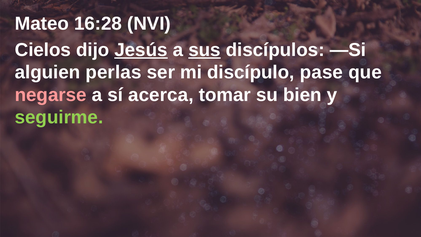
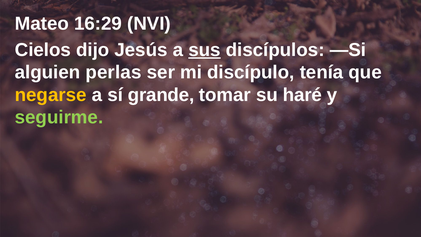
16:28: 16:28 -> 16:29
Jesús underline: present -> none
pase: pase -> tenía
negarse colour: pink -> yellow
acerca: acerca -> grande
bien: bien -> haré
